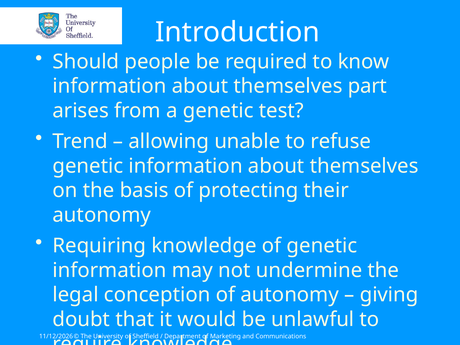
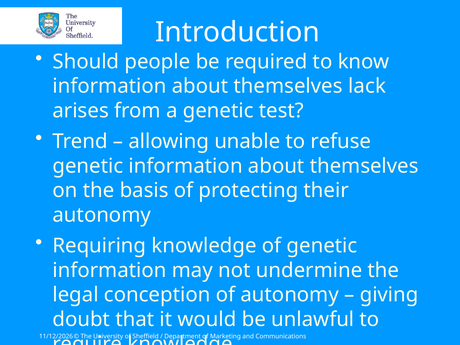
part: part -> lack
